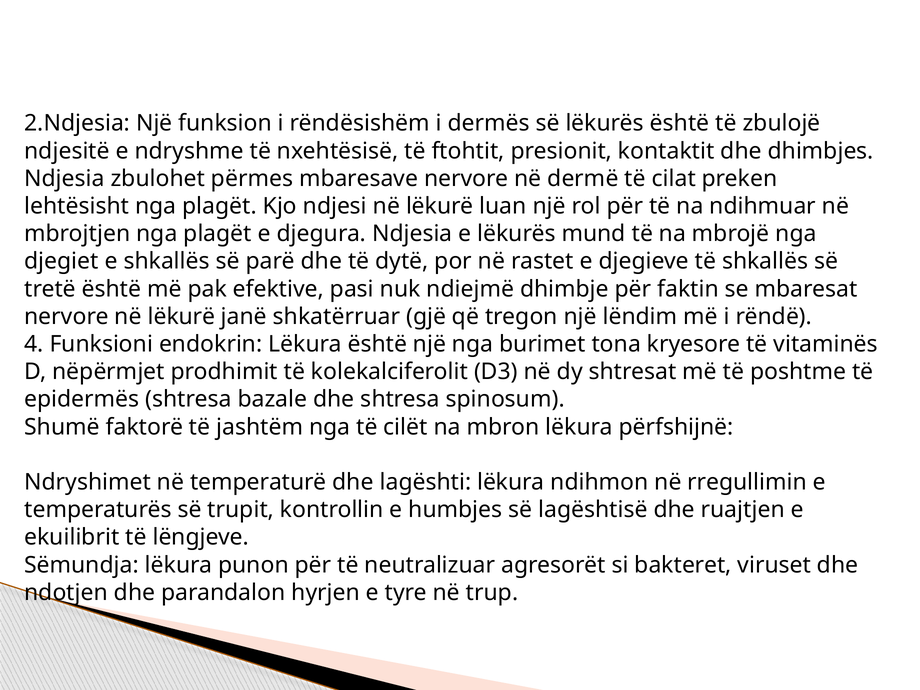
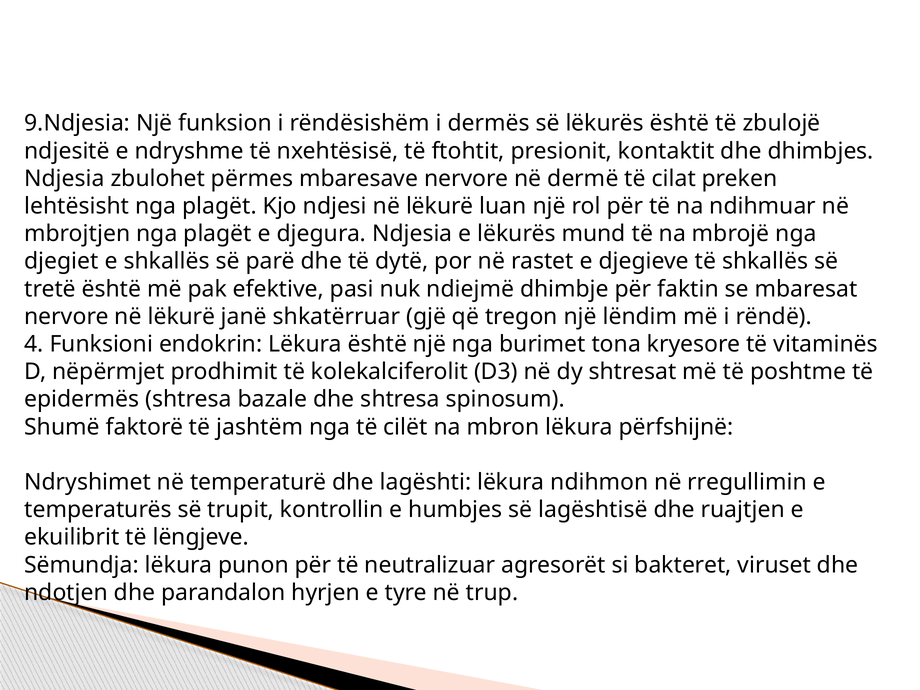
2.Ndjesia: 2.Ndjesia -> 9.Ndjesia
